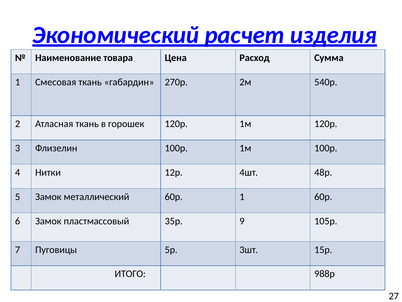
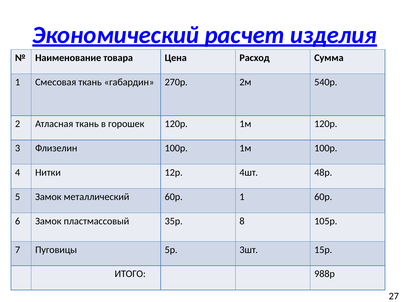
9: 9 -> 8
